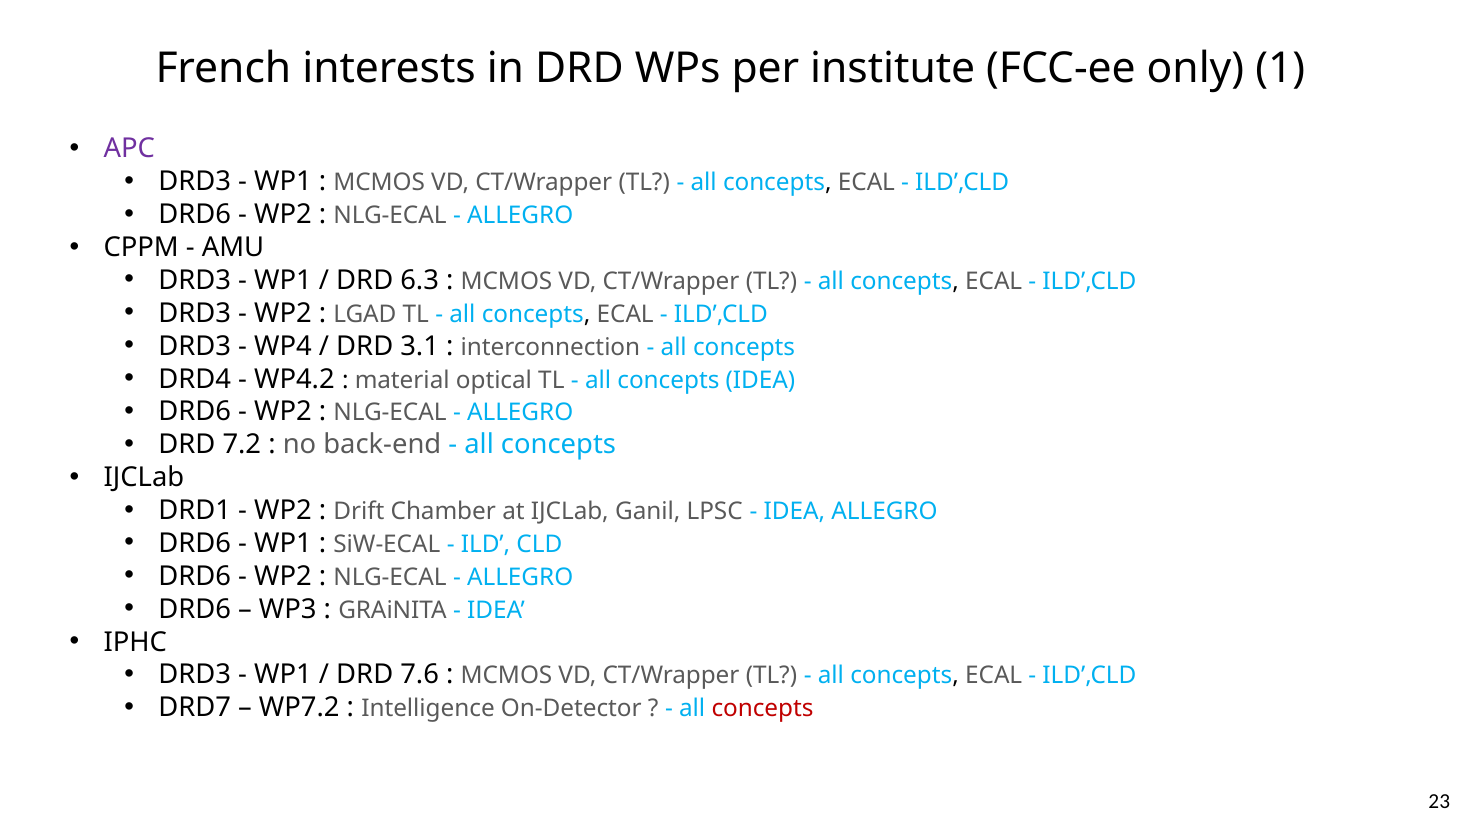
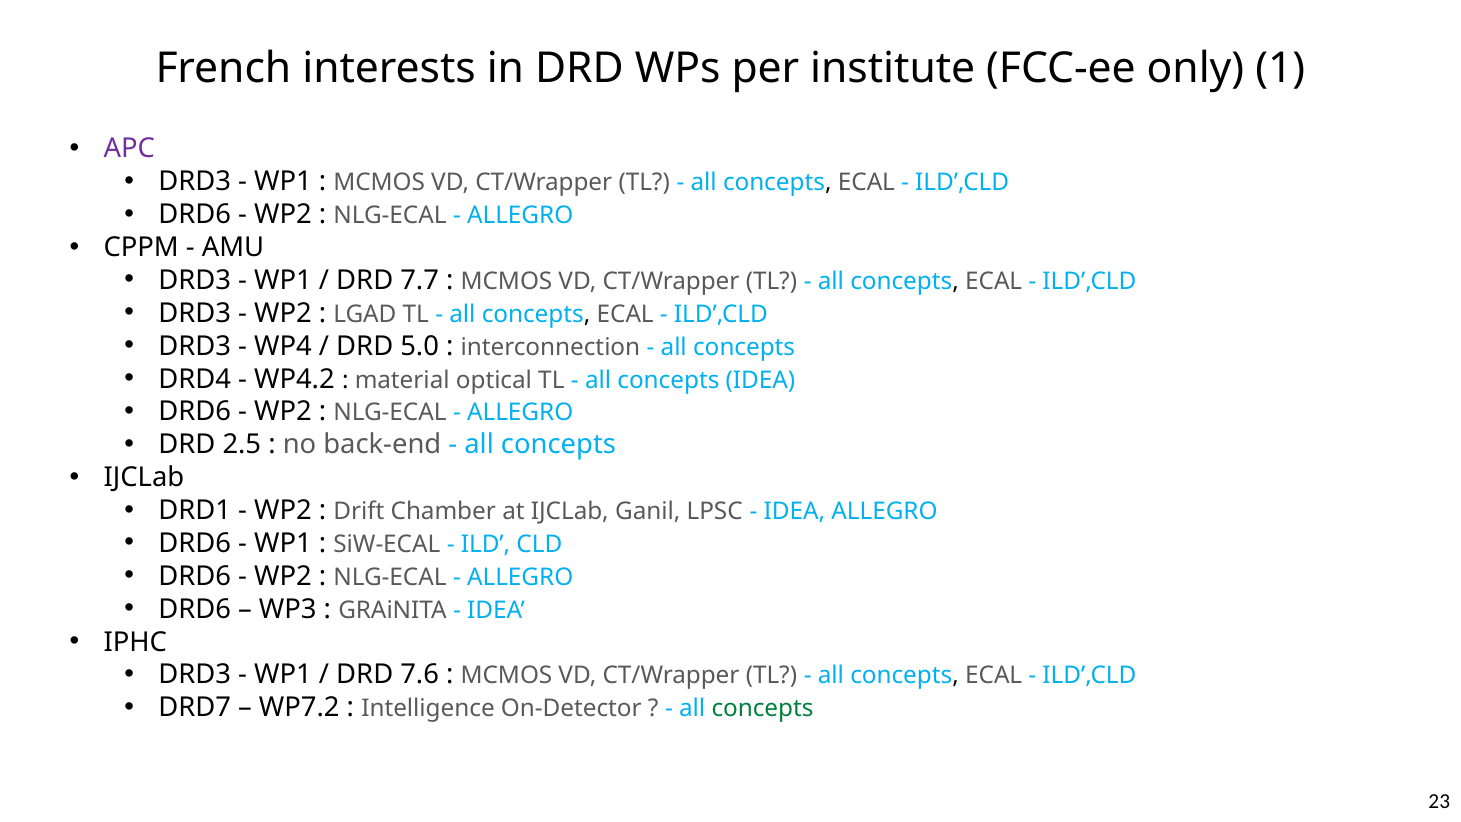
6.3: 6.3 -> 7.7
3.1: 3.1 -> 5.0
7.2: 7.2 -> 2.5
concepts at (763, 709) colour: red -> green
